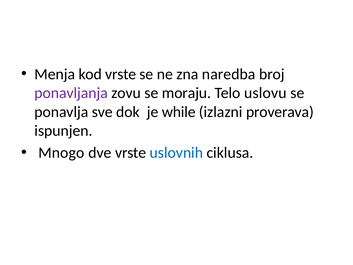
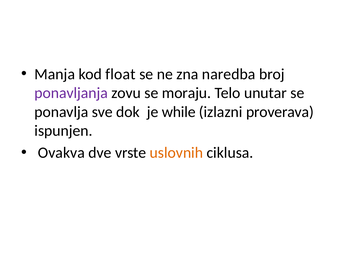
Menja: Menja -> Manja
kod vrste: vrste -> float
uslovu: uslovu -> unutar
Mnogo: Mnogo -> Ovakva
uslovnih colour: blue -> orange
